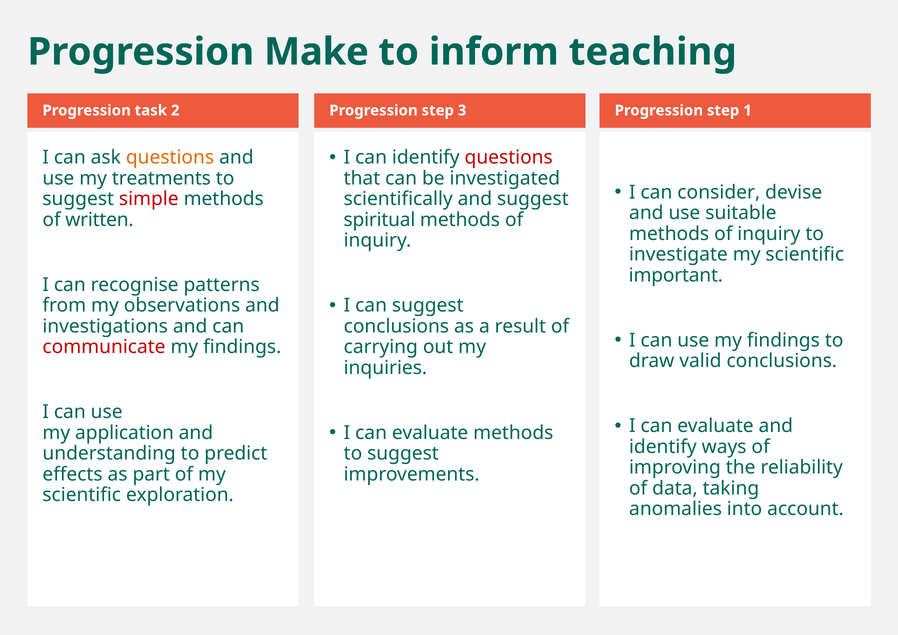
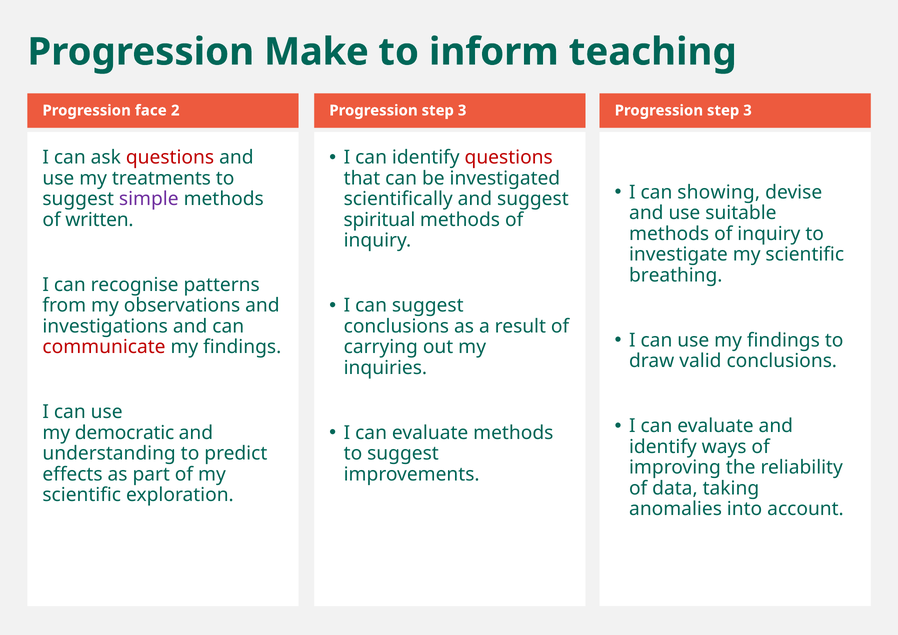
task: task -> face
1 at (748, 110): 1 -> 3
questions at (170, 157) colour: orange -> red
consider: consider -> showing
simple colour: red -> purple
important: important -> breathing
application: application -> democratic
